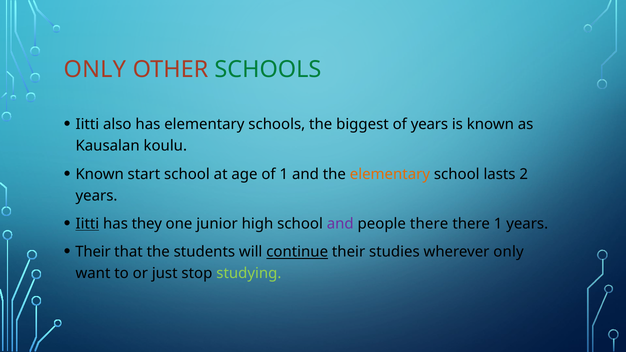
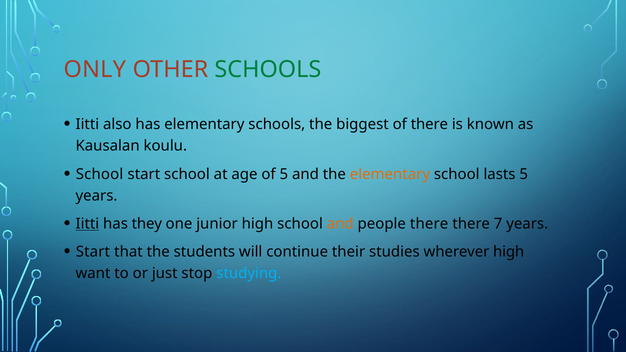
of years: years -> there
Known at (100, 174): Known -> School
of 1: 1 -> 5
lasts 2: 2 -> 5
and at (340, 224) colour: purple -> orange
there 1: 1 -> 7
Their at (93, 252): Their -> Start
continue underline: present -> none
wherever only: only -> high
studying colour: light green -> light blue
